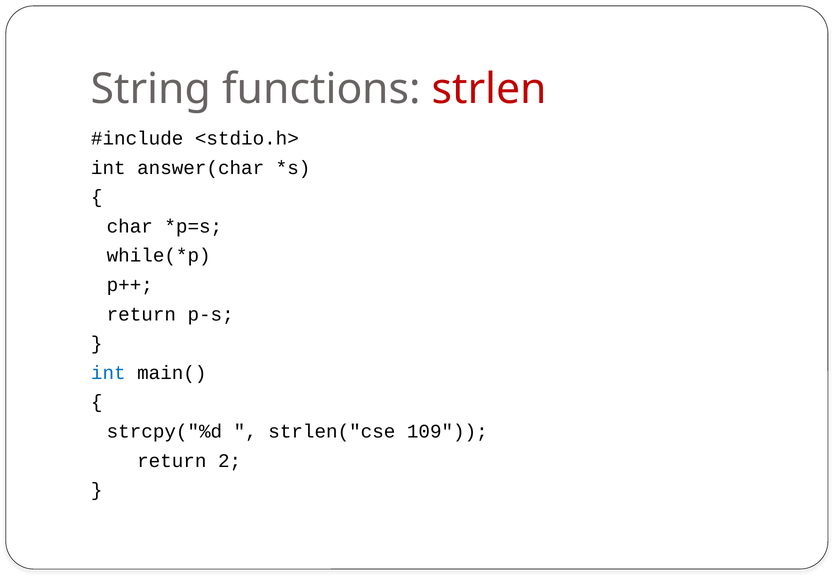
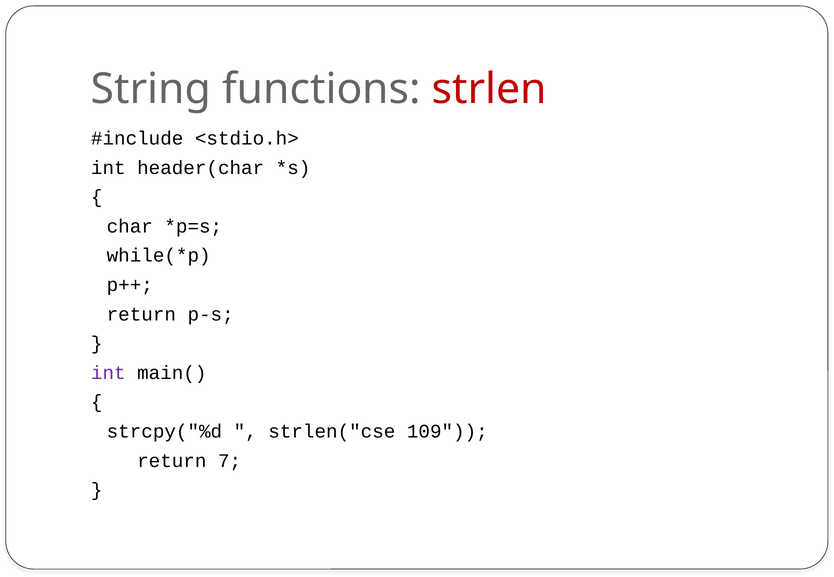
answer(char: answer(char -> header(char
int at (108, 373) colour: blue -> purple
2: 2 -> 7
